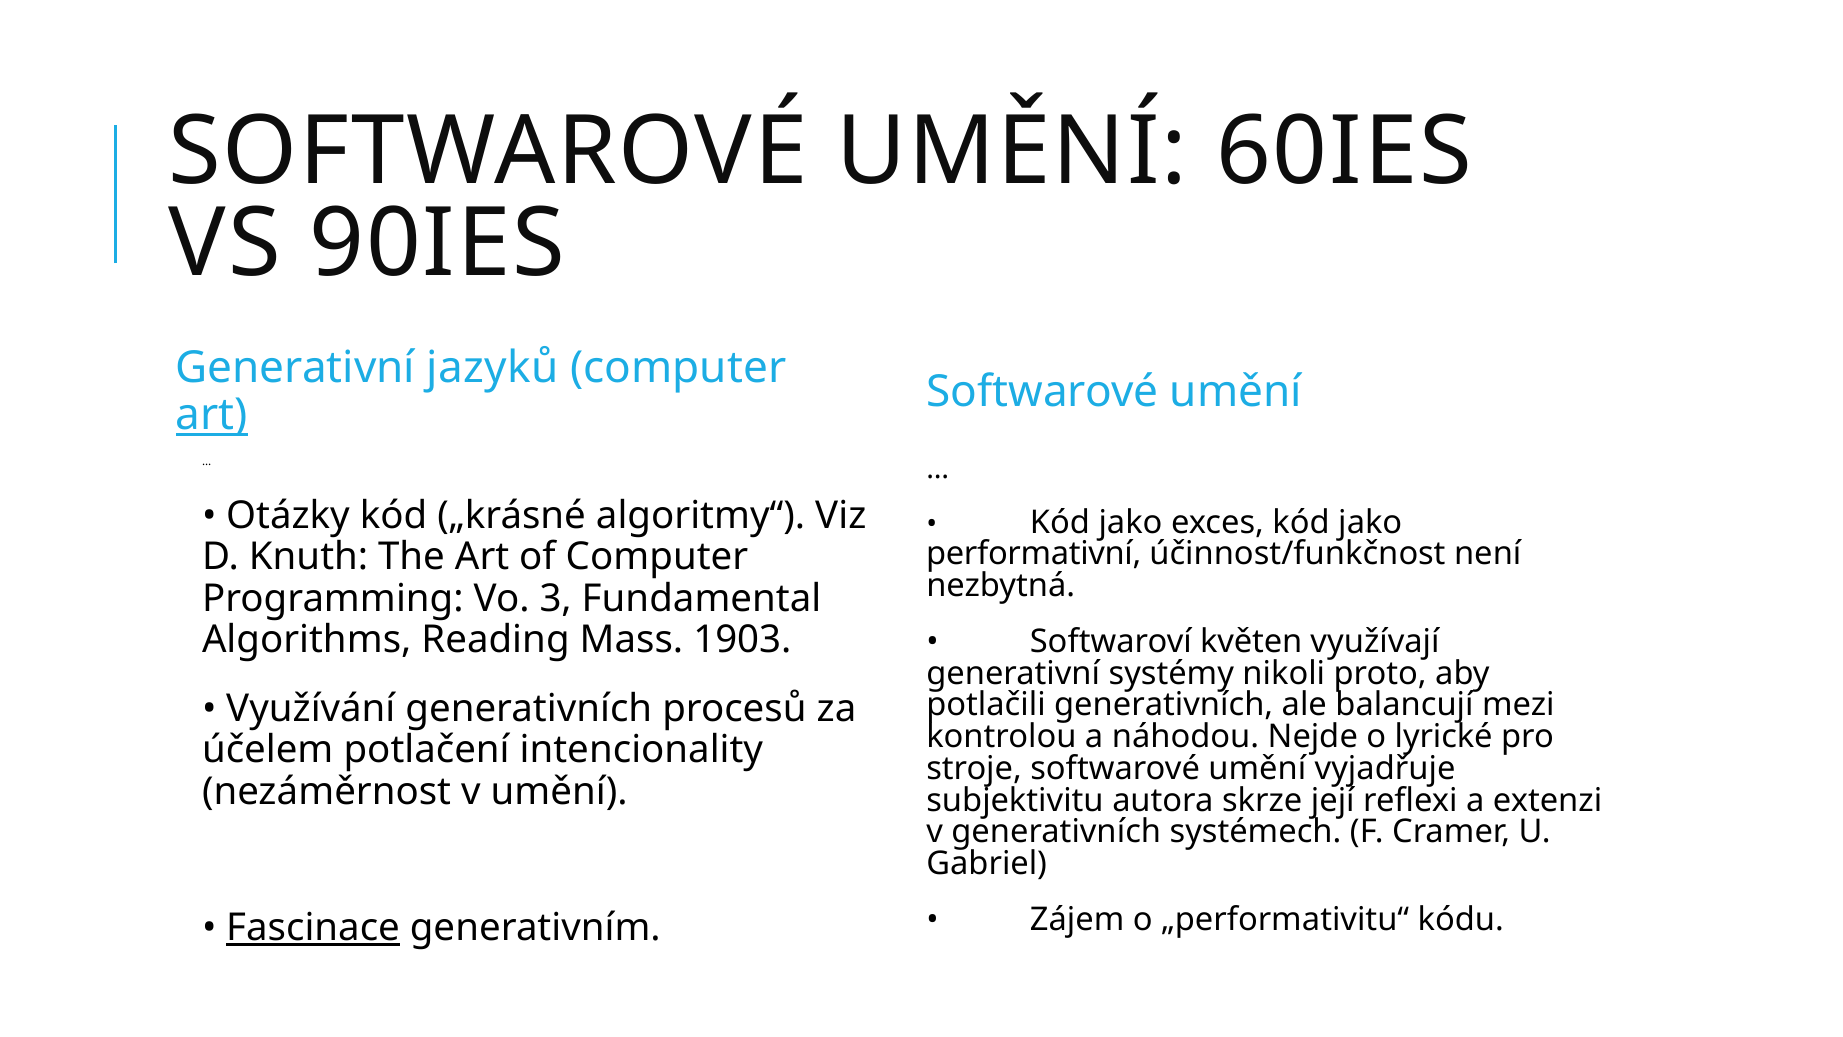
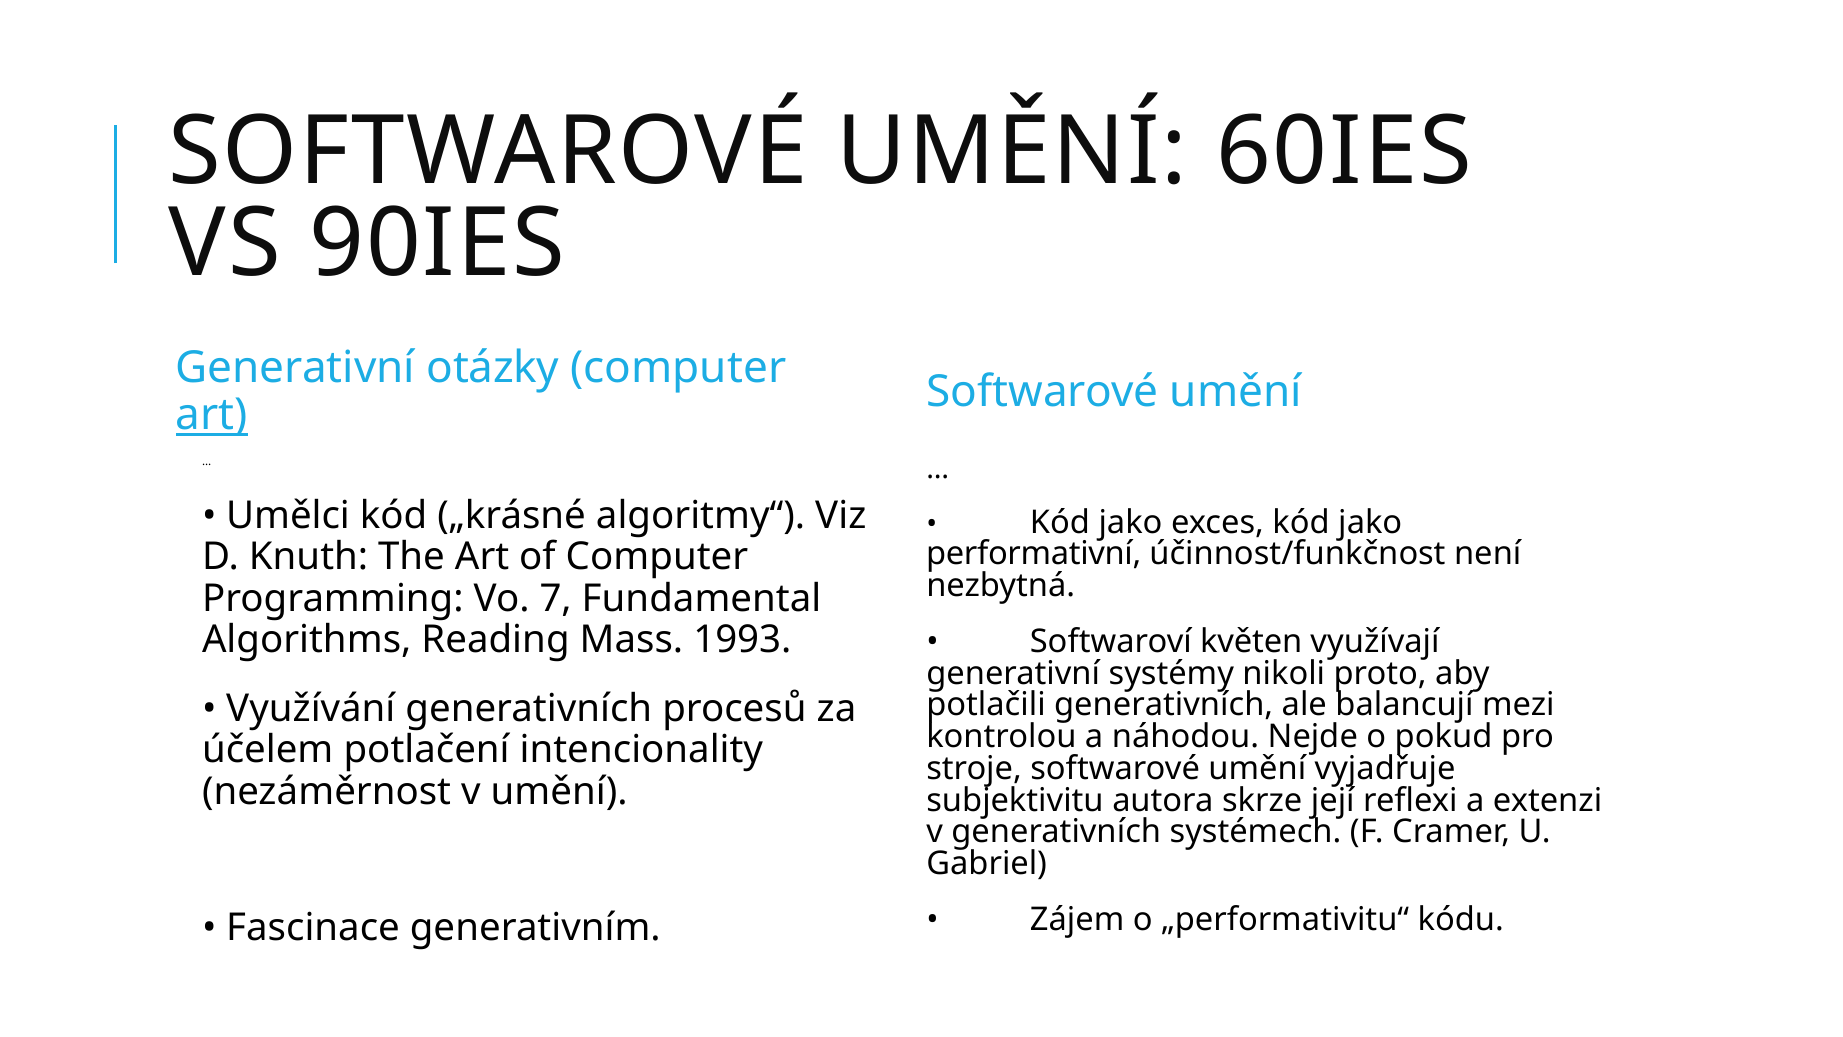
jazyků: jazyků -> otázky
Otázky: Otázky -> Umělci
3: 3 -> 7
1903: 1903 -> 1993
lyrické: lyrické -> pokud
Fascinace underline: present -> none
